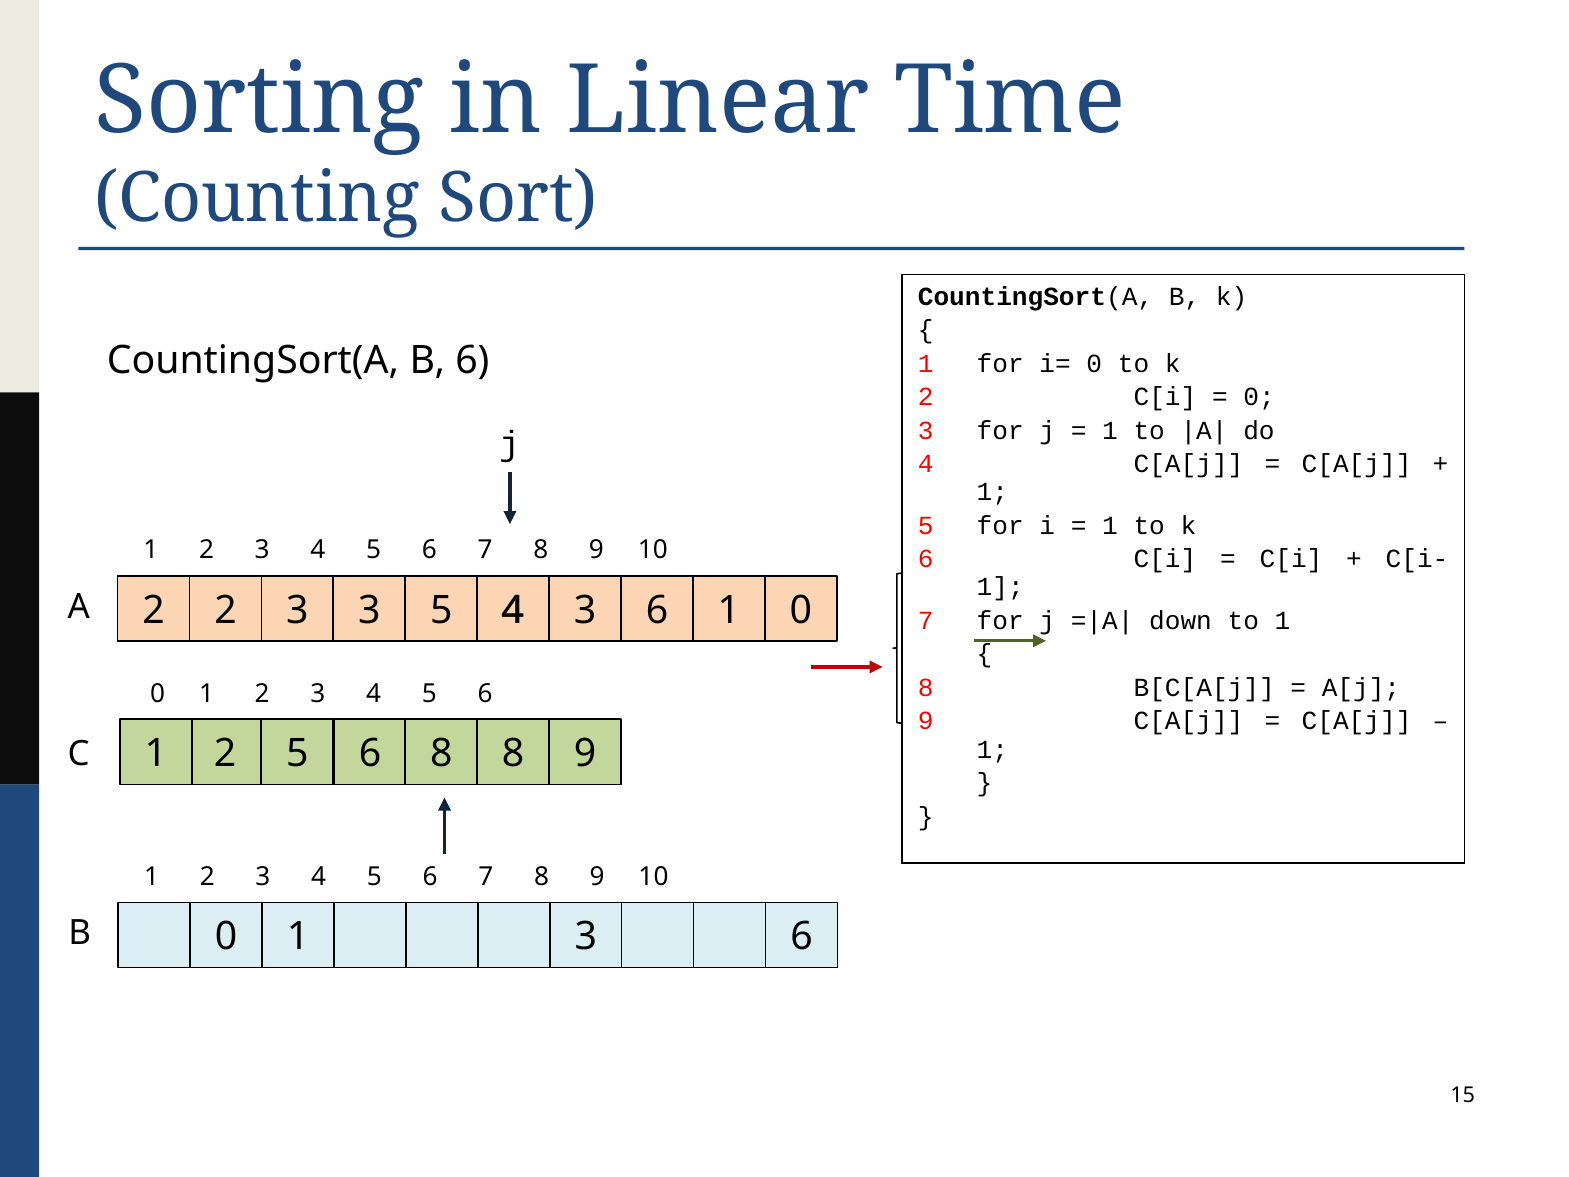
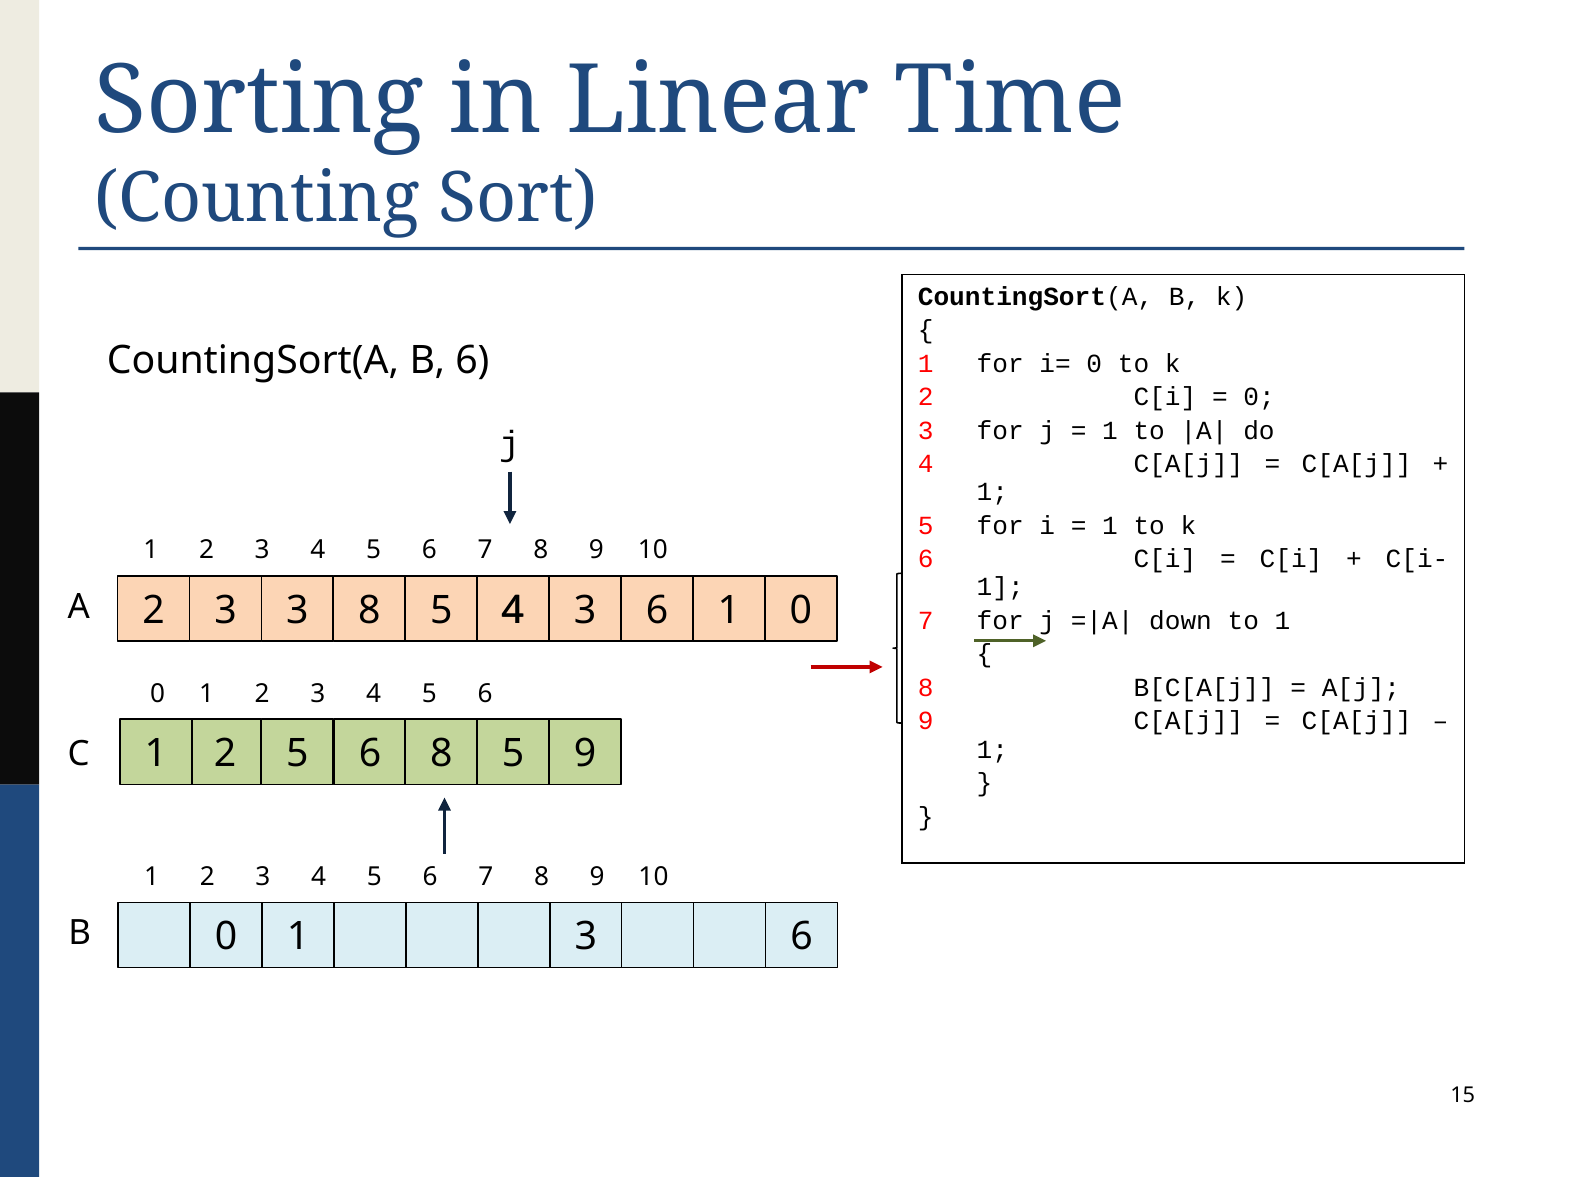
A 2 2: 2 -> 3
3 3: 3 -> 8
8 at (513, 753): 8 -> 5
